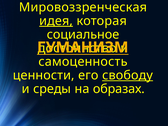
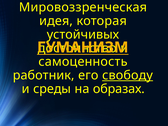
идея underline: present -> none
социальное: социальное -> устойчивых
ценности: ценности -> работник
